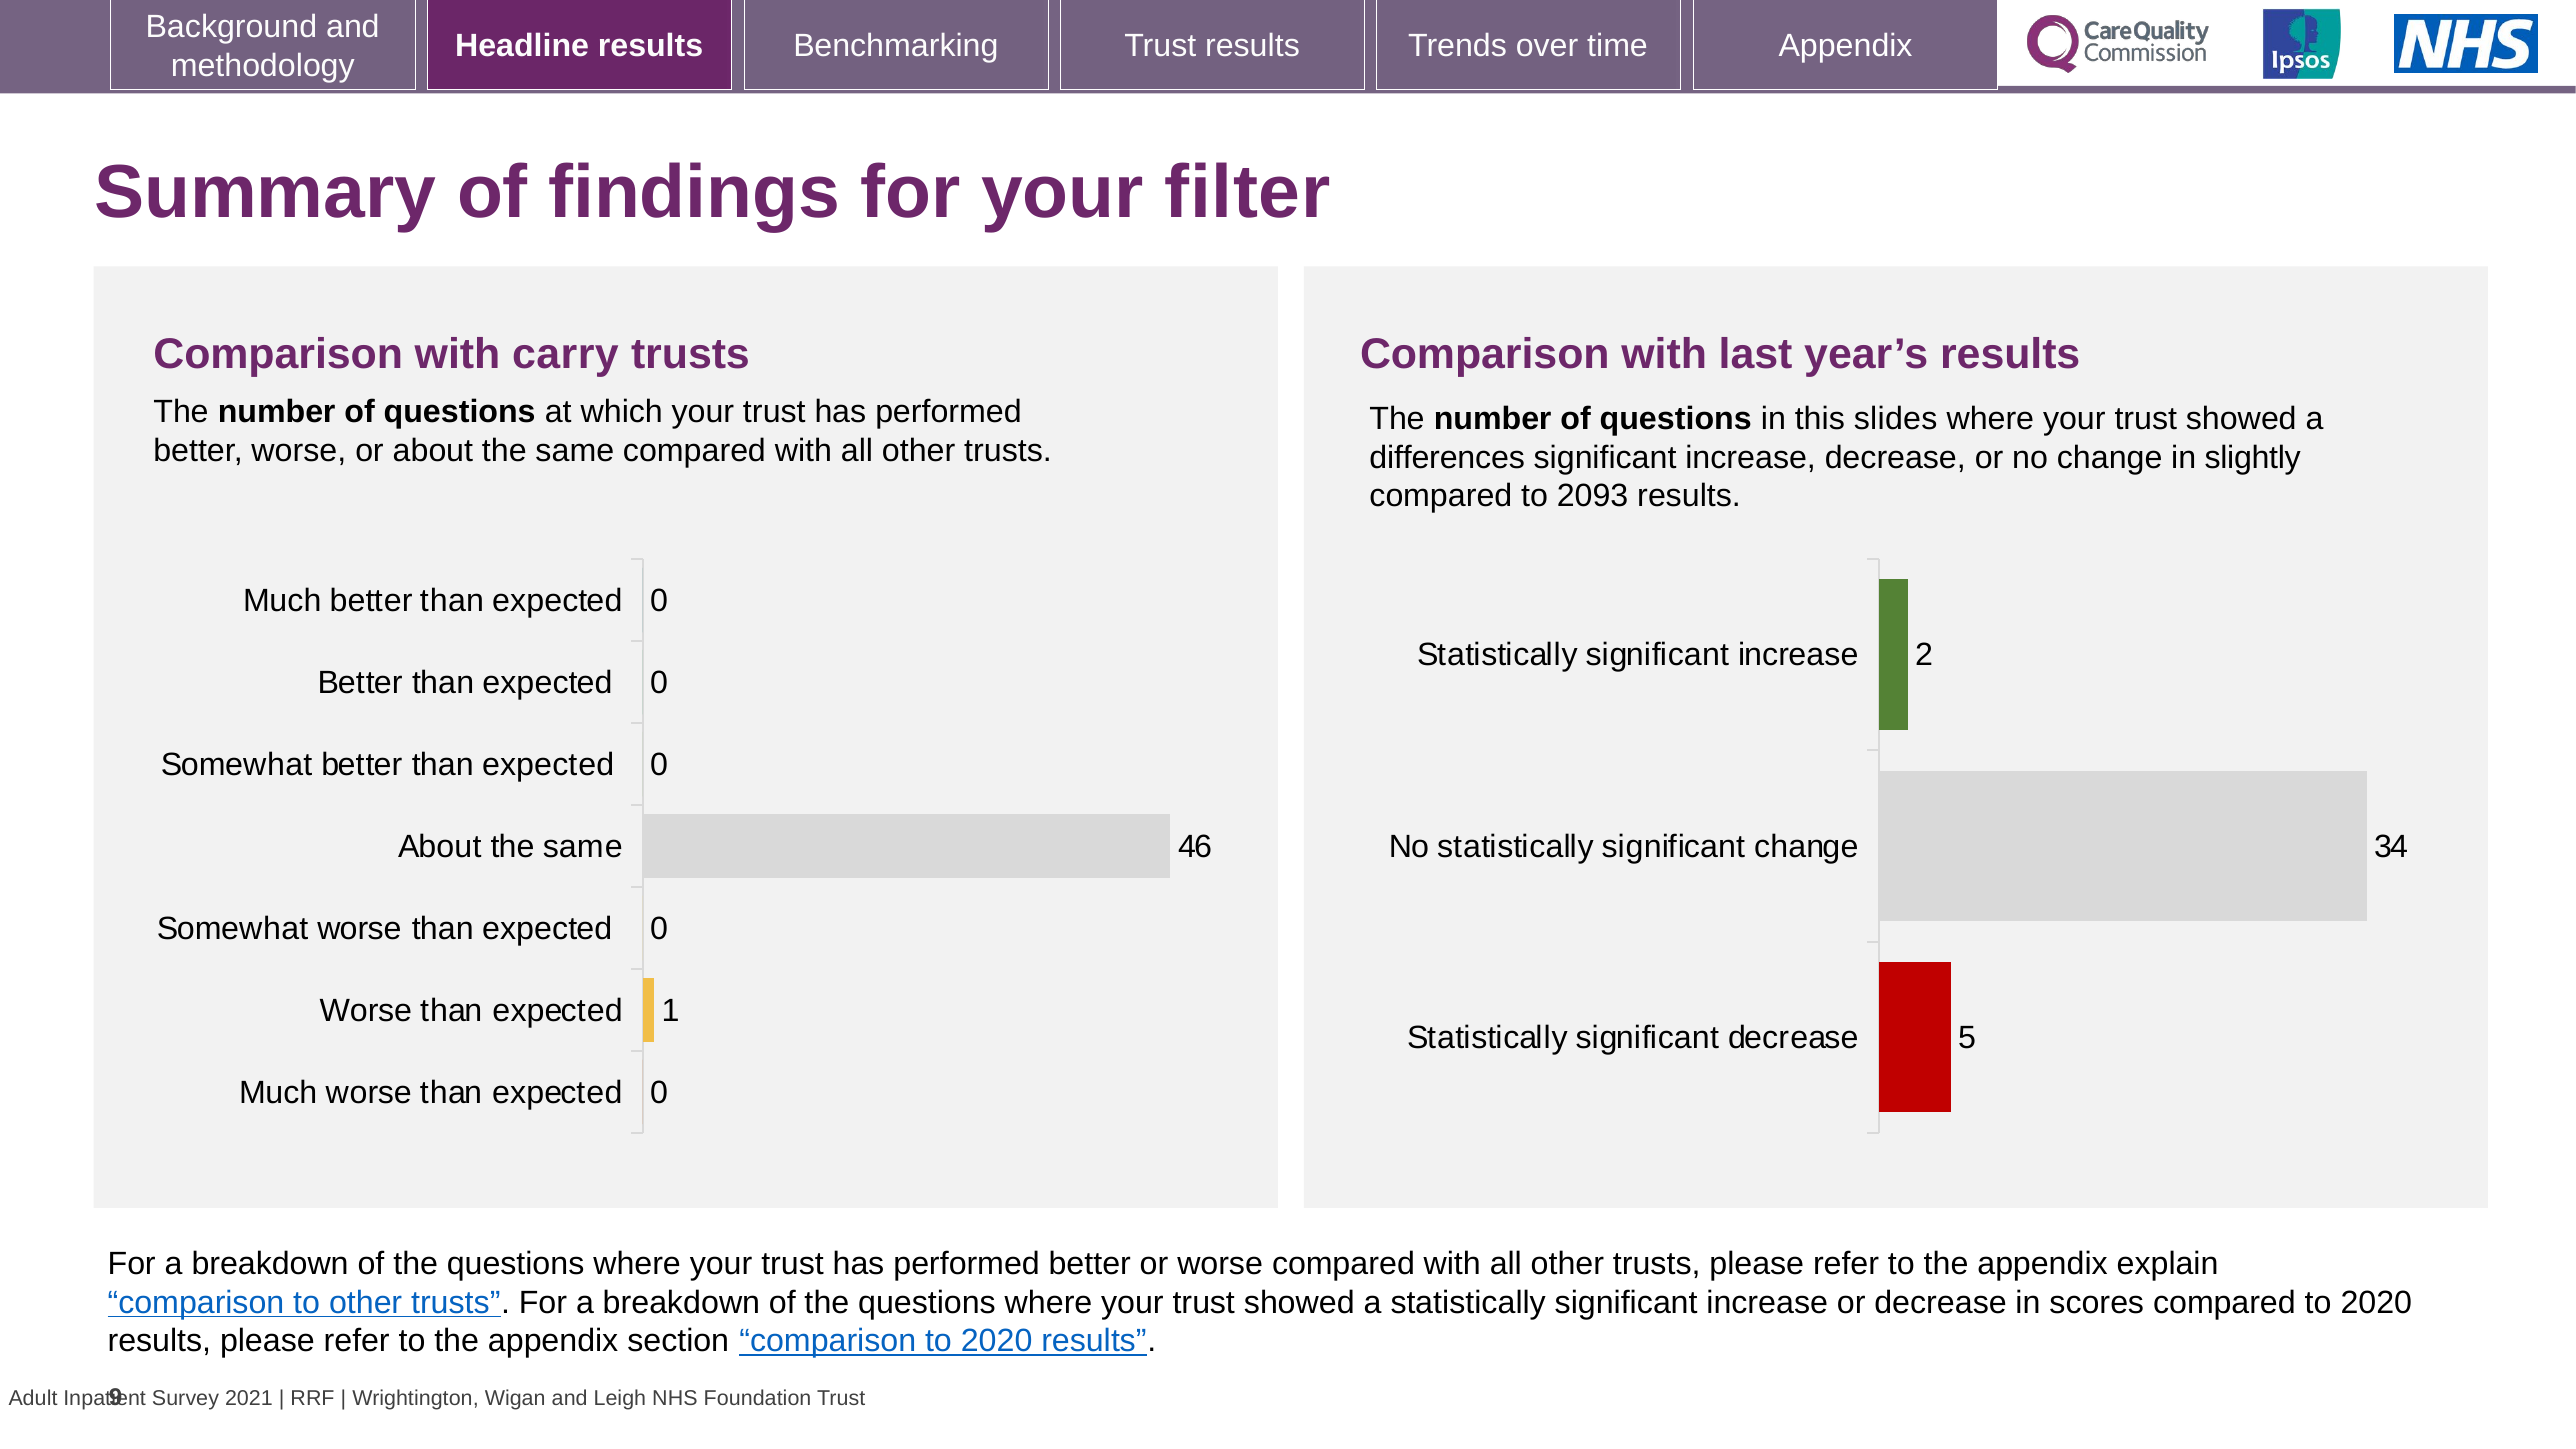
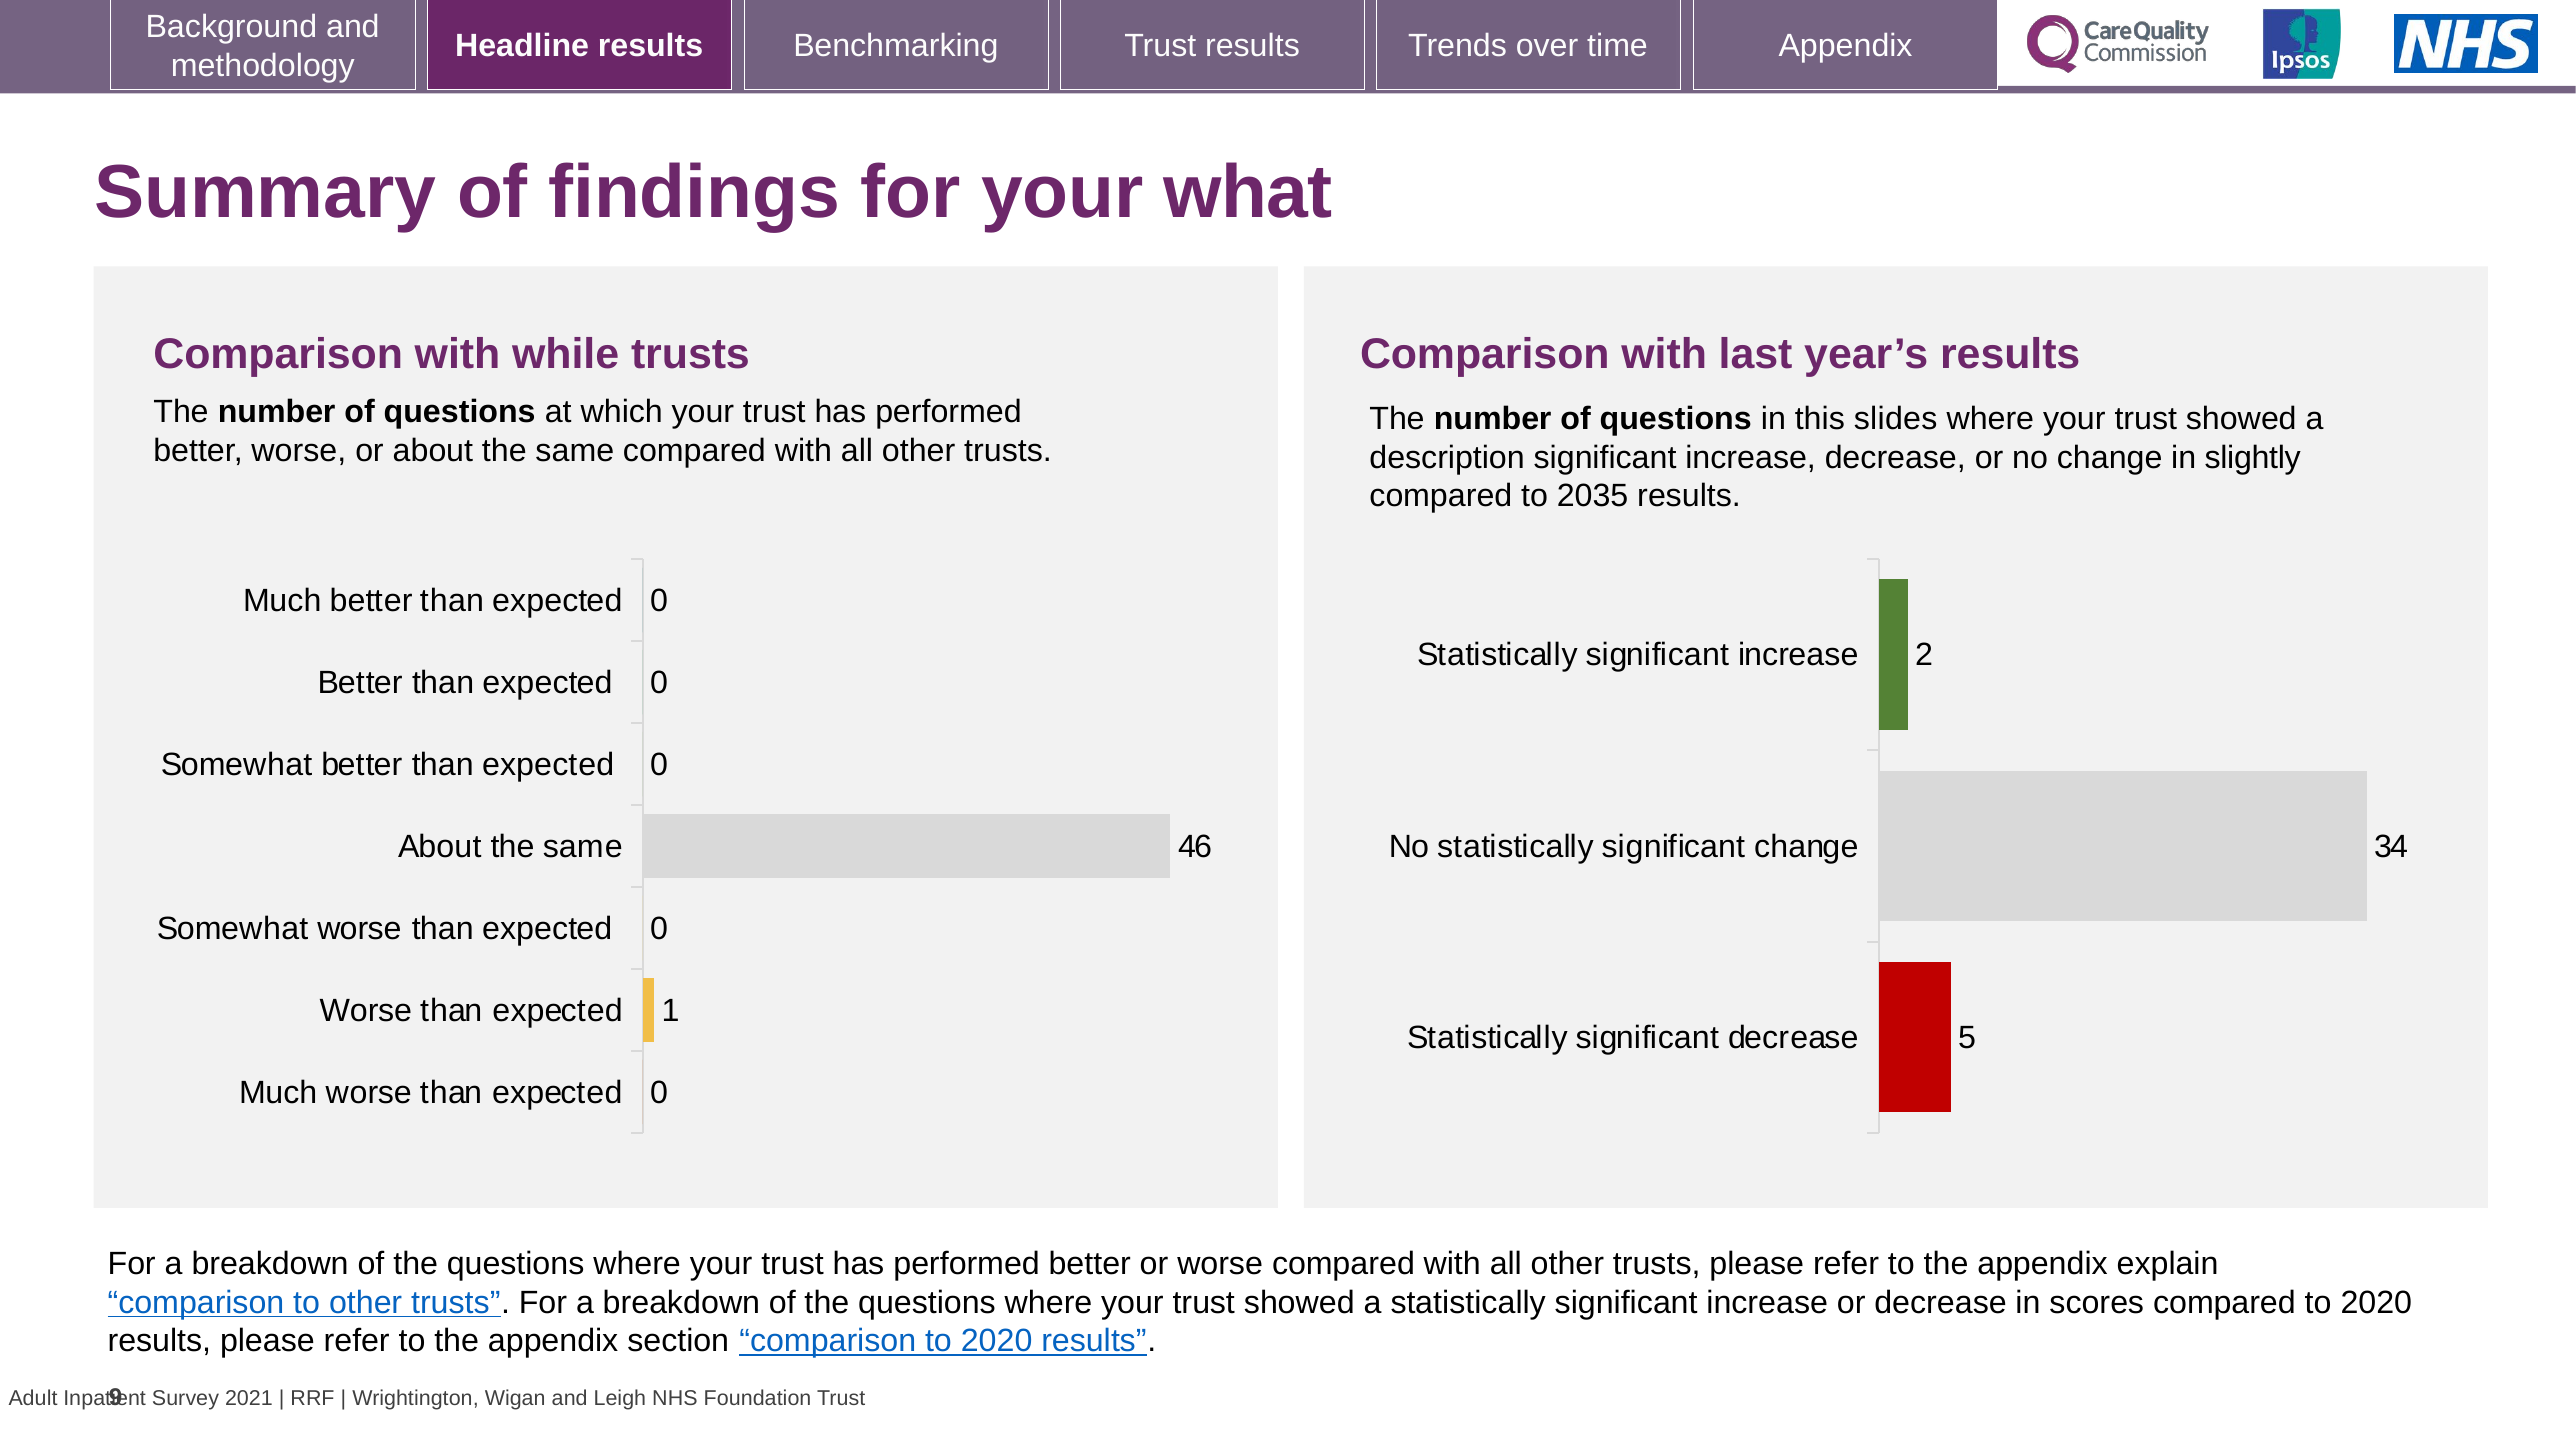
filter: filter -> what
carry: carry -> while
differences: differences -> description
2093: 2093 -> 2035
